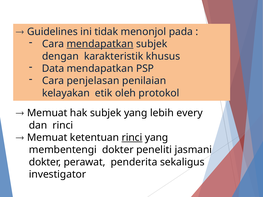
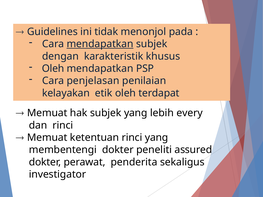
Data at (53, 69): Data -> Oleh
protokol: protokol -> terdapat
rinci at (132, 138) underline: present -> none
jasmani: jasmani -> assured
